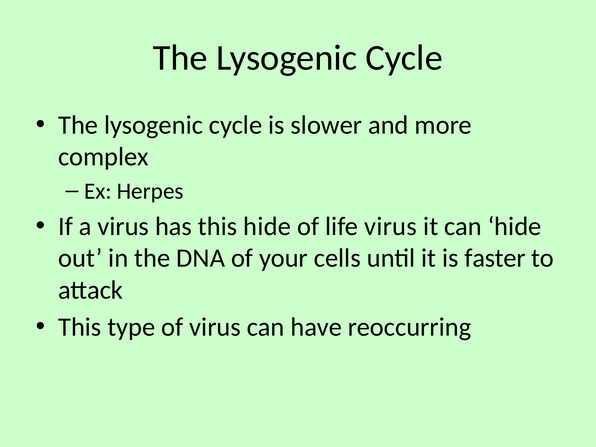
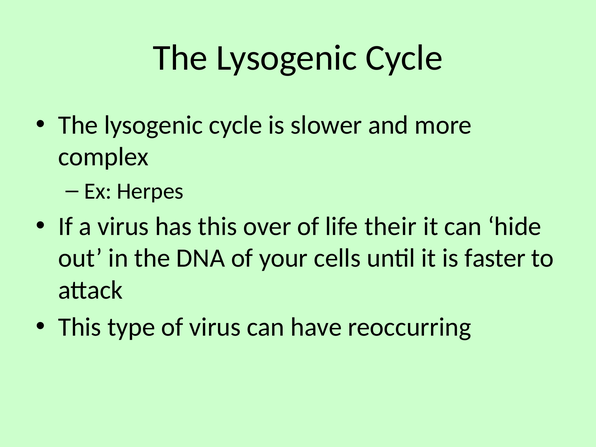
this hide: hide -> over
life virus: virus -> their
